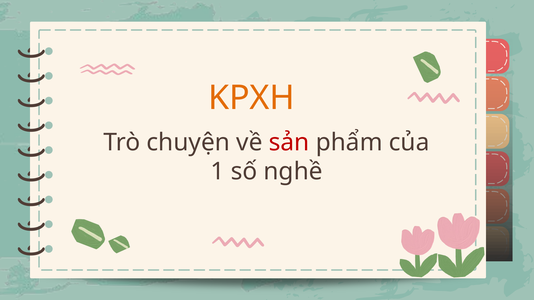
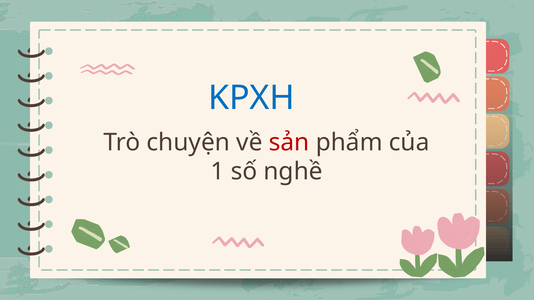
KPXH colour: orange -> blue
